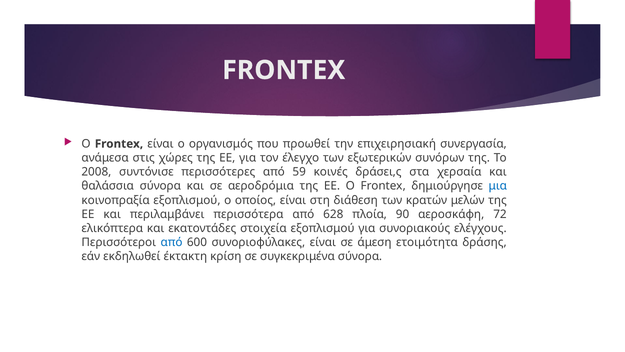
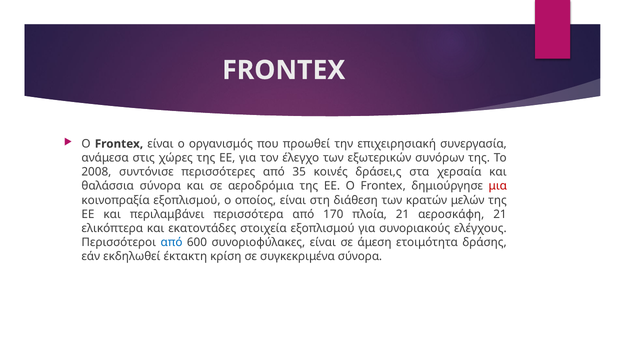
59: 59 -> 35
μια colour: blue -> red
628: 628 -> 170
πλοία 90: 90 -> 21
αεροσκάφη 72: 72 -> 21
